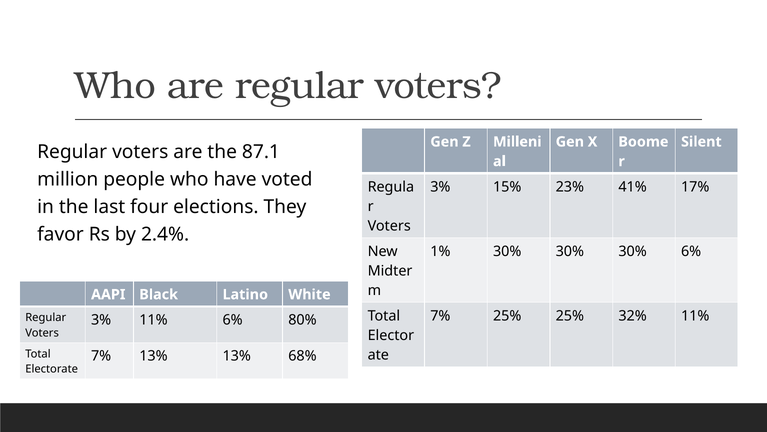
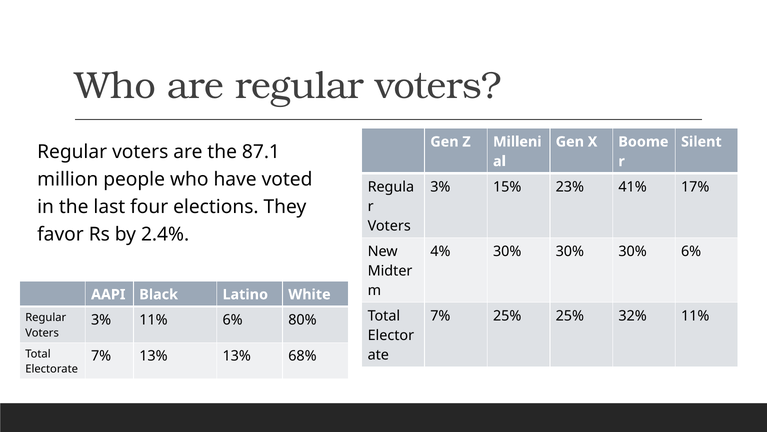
1%: 1% -> 4%
